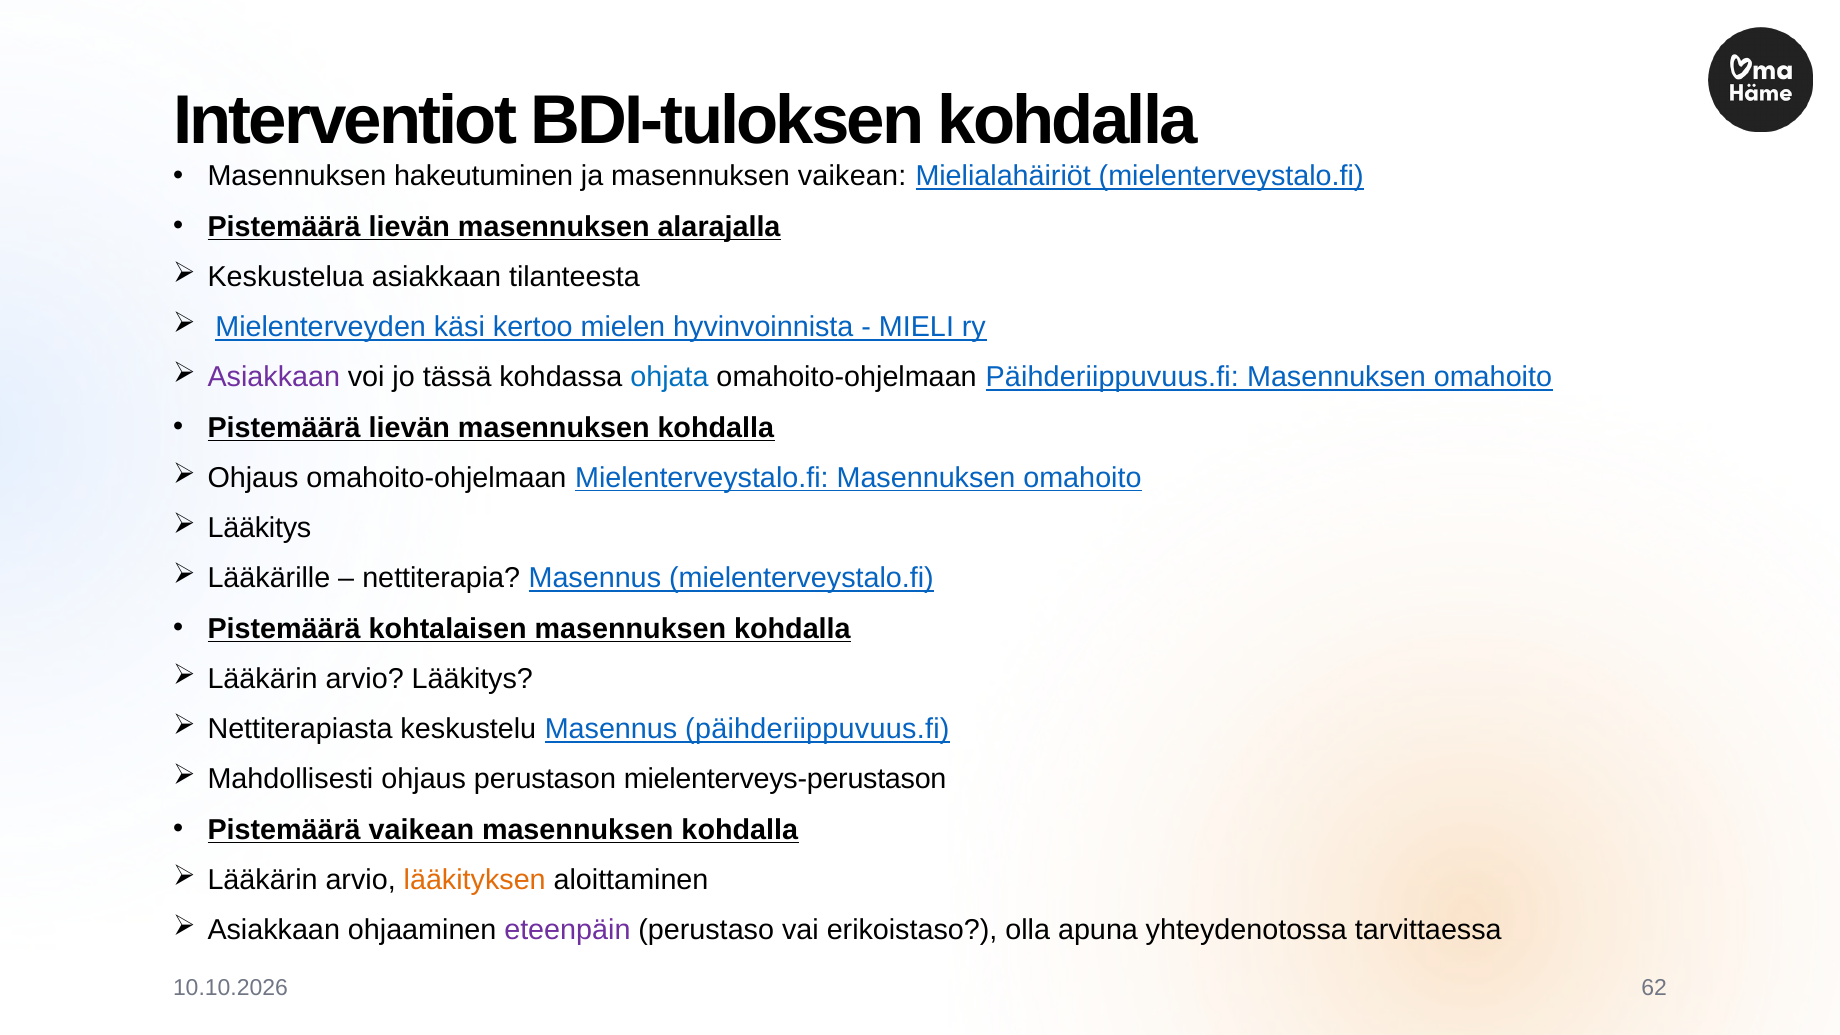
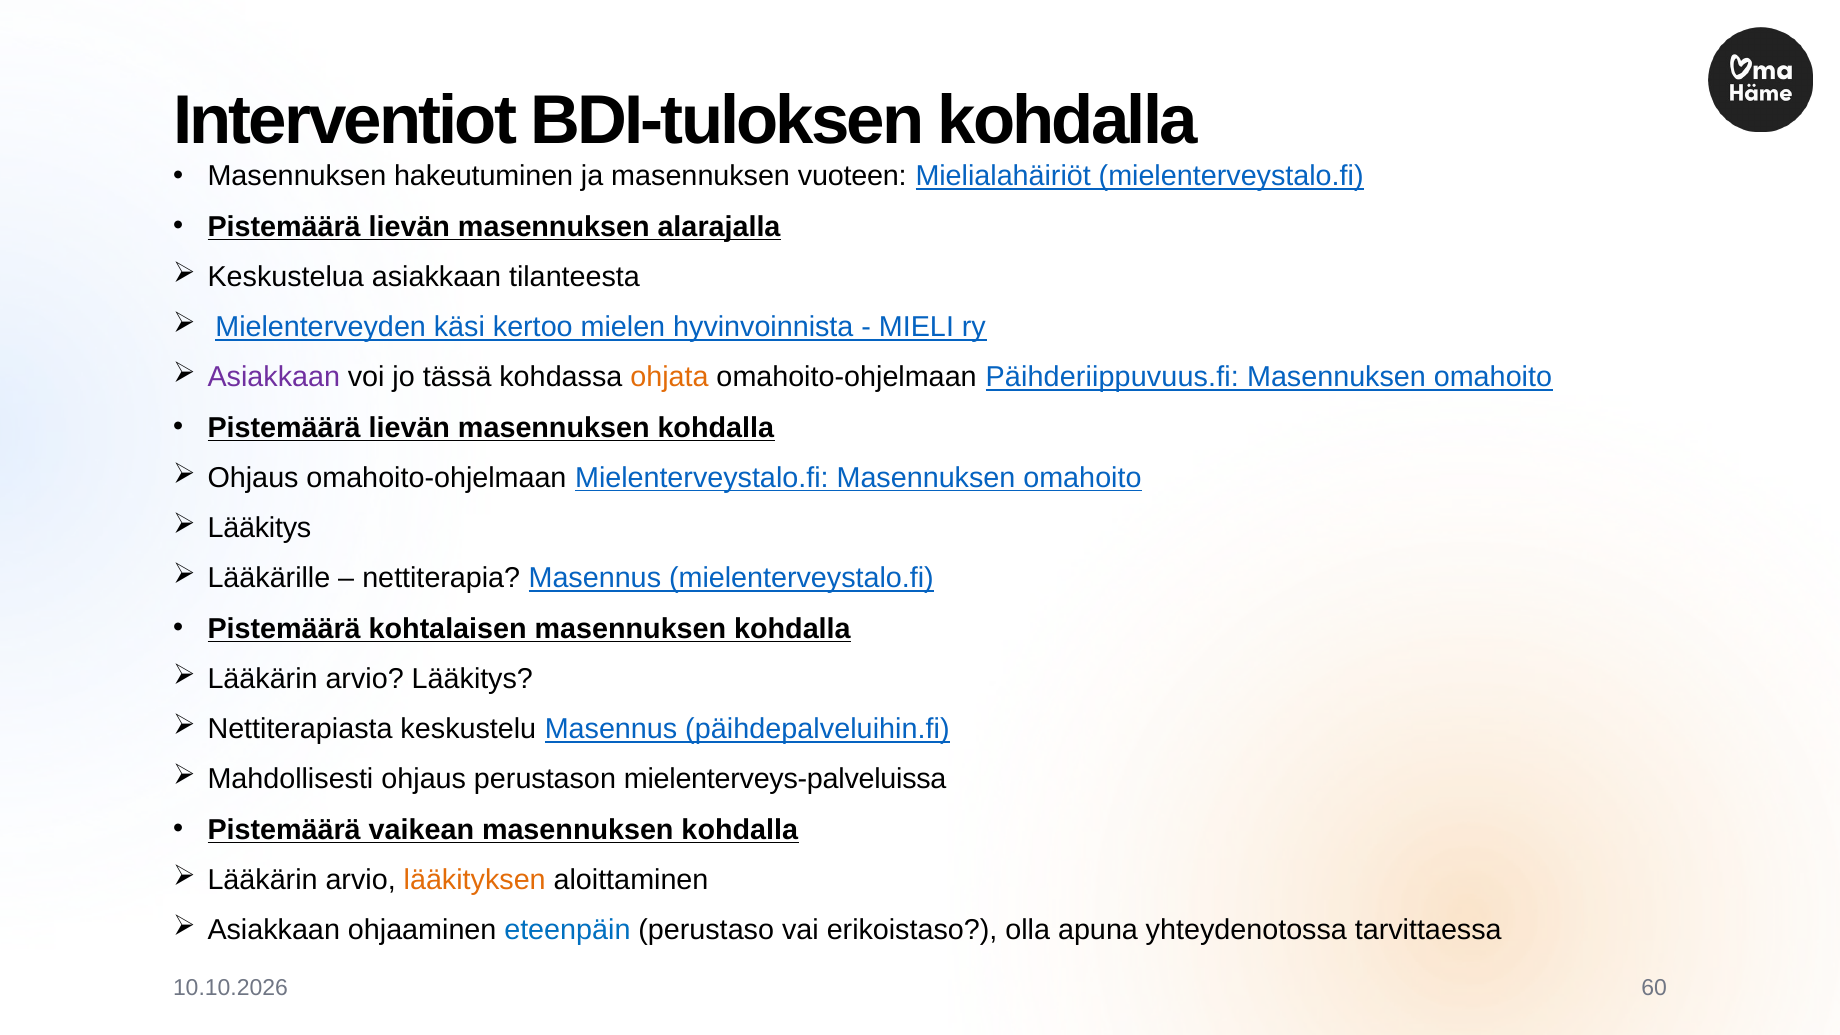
masennuksen vaikean: vaikean -> vuoteen
ohjata colour: blue -> orange
Masennus päihderiippuvuus.fi: päihderiippuvuus.fi -> päihdepalveluihin.fi
mielenterveys-perustason: mielenterveys-perustason -> mielenterveys-palveluissa
eteenpäin colour: purple -> blue
62: 62 -> 60
